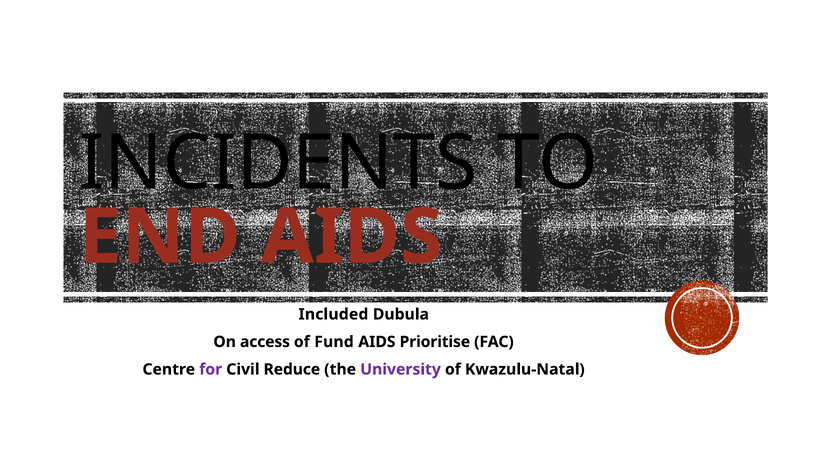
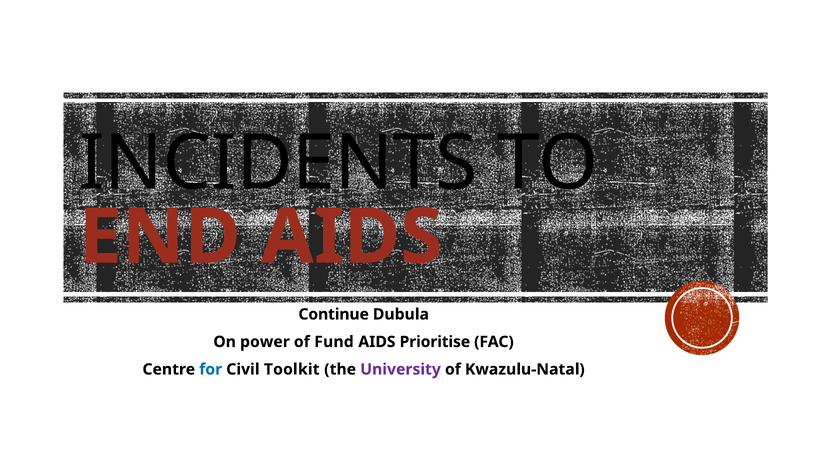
Included: Included -> Continue
access: access -> power
for colour: purple -> blue
Reduce: Reduce -> Toolkit
